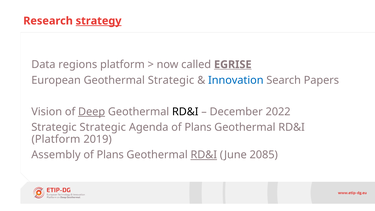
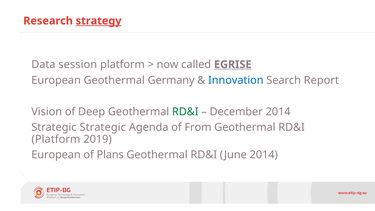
regions: regions -> session
Geothermal Strategic: Strategic -> Germany
Papers: Papers -> Report
Deep underline: present -> none
RD&I at (185, 112) colour: black -> green
December 2022: 2022 -> 2014
Agenda of Plans: Plans -> From
Assembly at (56, 155): Assembly -> European
RD&I at (204, 155) underline: present -> none
June 2085: 2085 -> 2014
